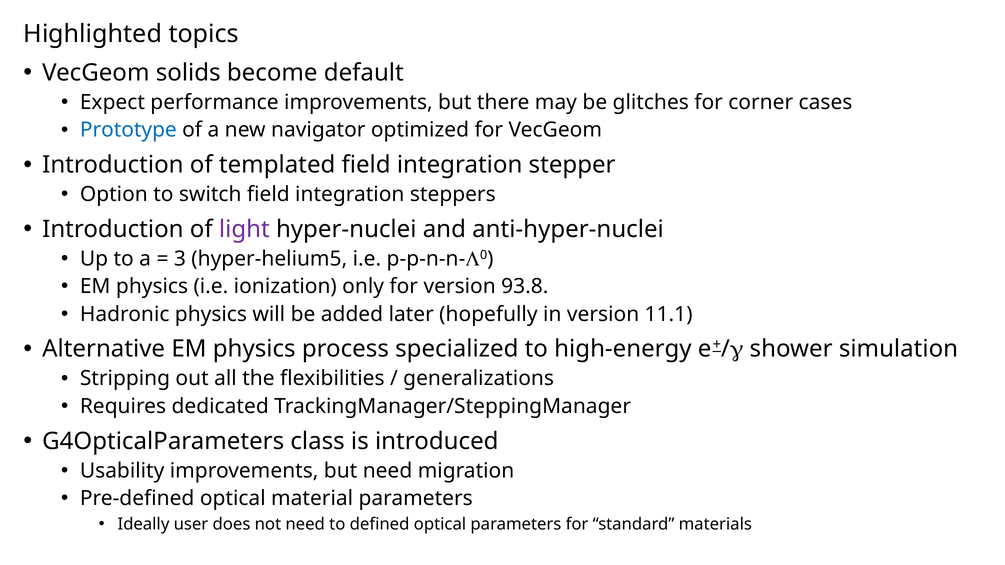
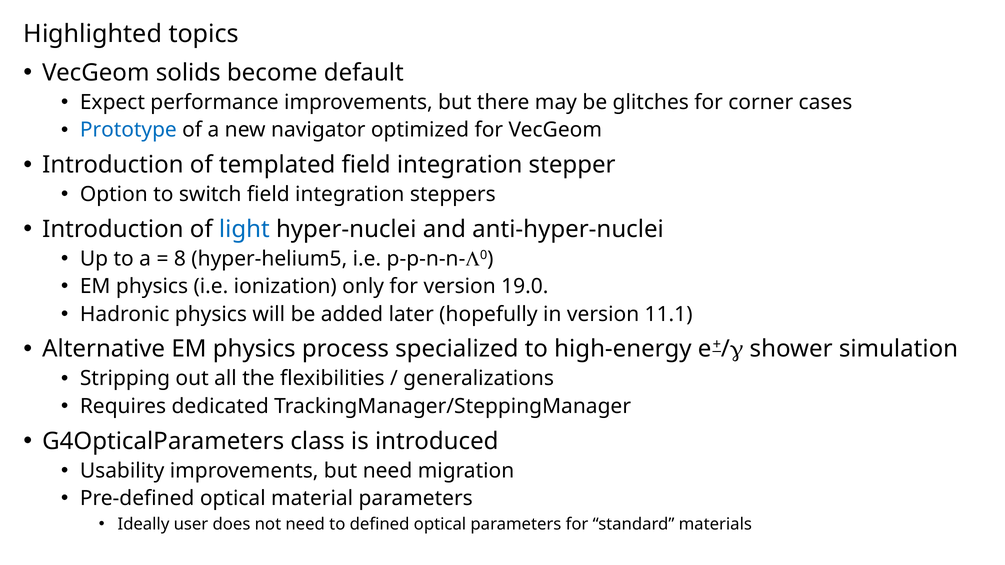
light colour: purple -> blue
3: 3 -> 8
93.8: 93.8 -> 19.0
